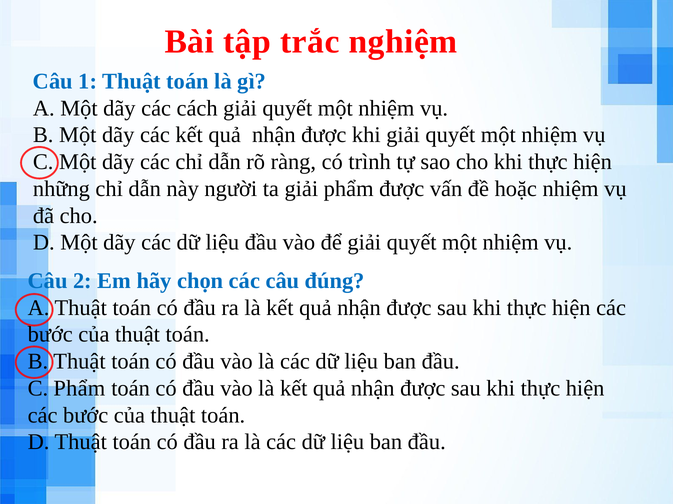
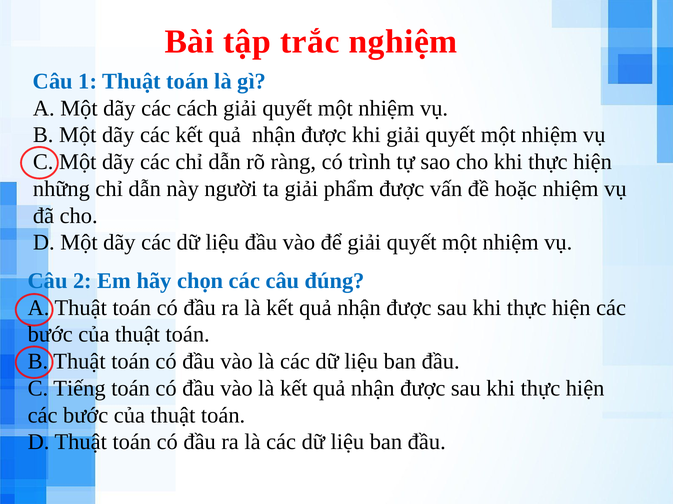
C Phẩm: Phẩm -> Tiếng
